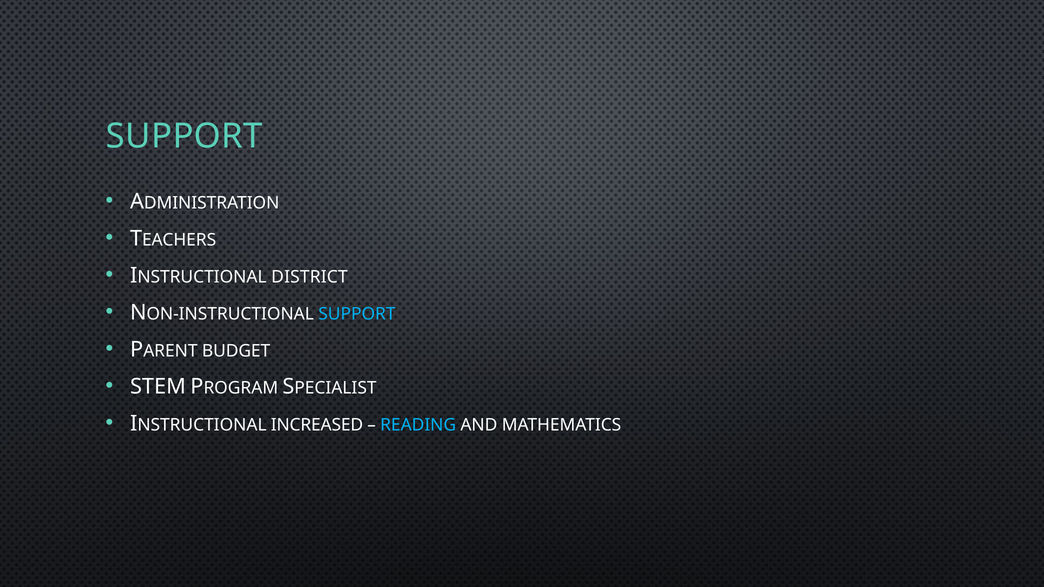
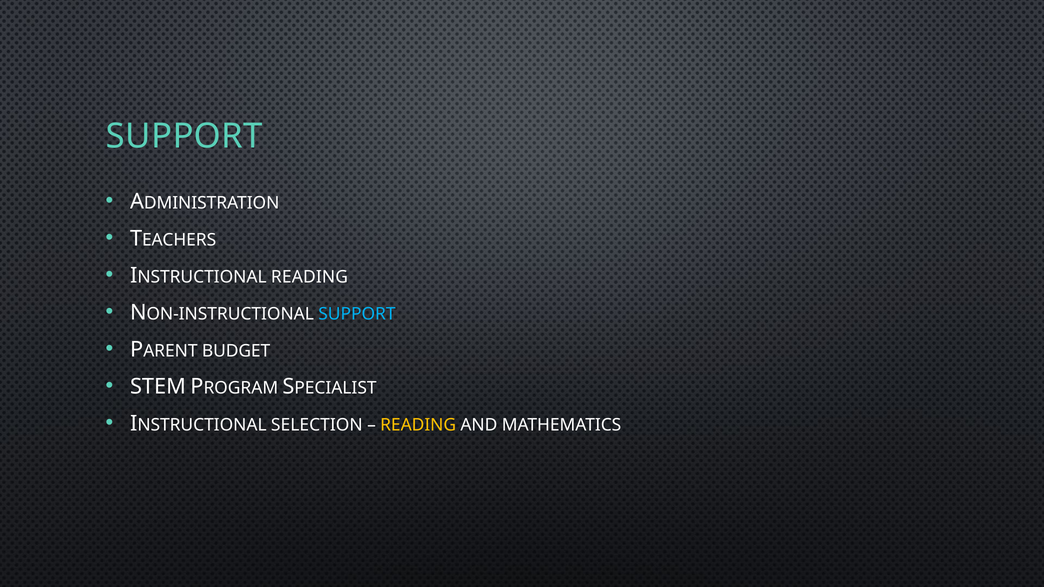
DISTRICT at (309, 277): DISTRICT -> READING
INCREASED: INCREASED -> SELECTION
READING at (418, 425) colour: light blue -> yellow
